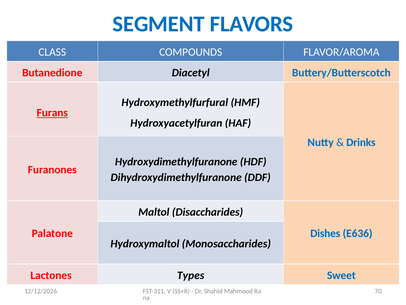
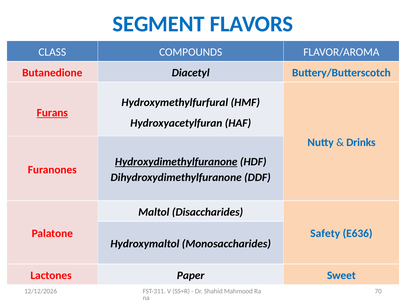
Hydroxydimethylfuranone underline: none -> present
Dishes: Dishes -> Safety
Types: Types -> Paper
